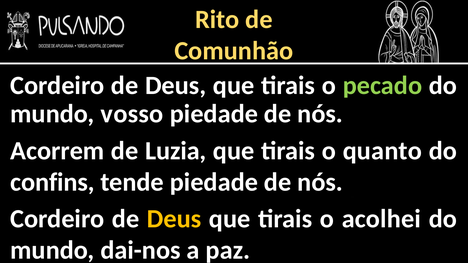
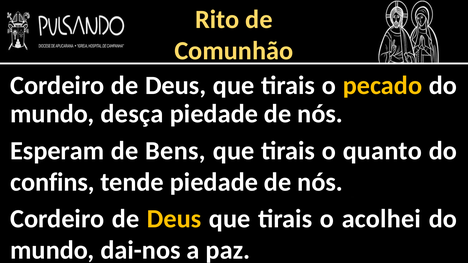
pecado colour: light green -> yellow
vosso: vosso -> desça
Acorrem: Acorrem -> Esperam
Luzia: Luzia -> Bens
